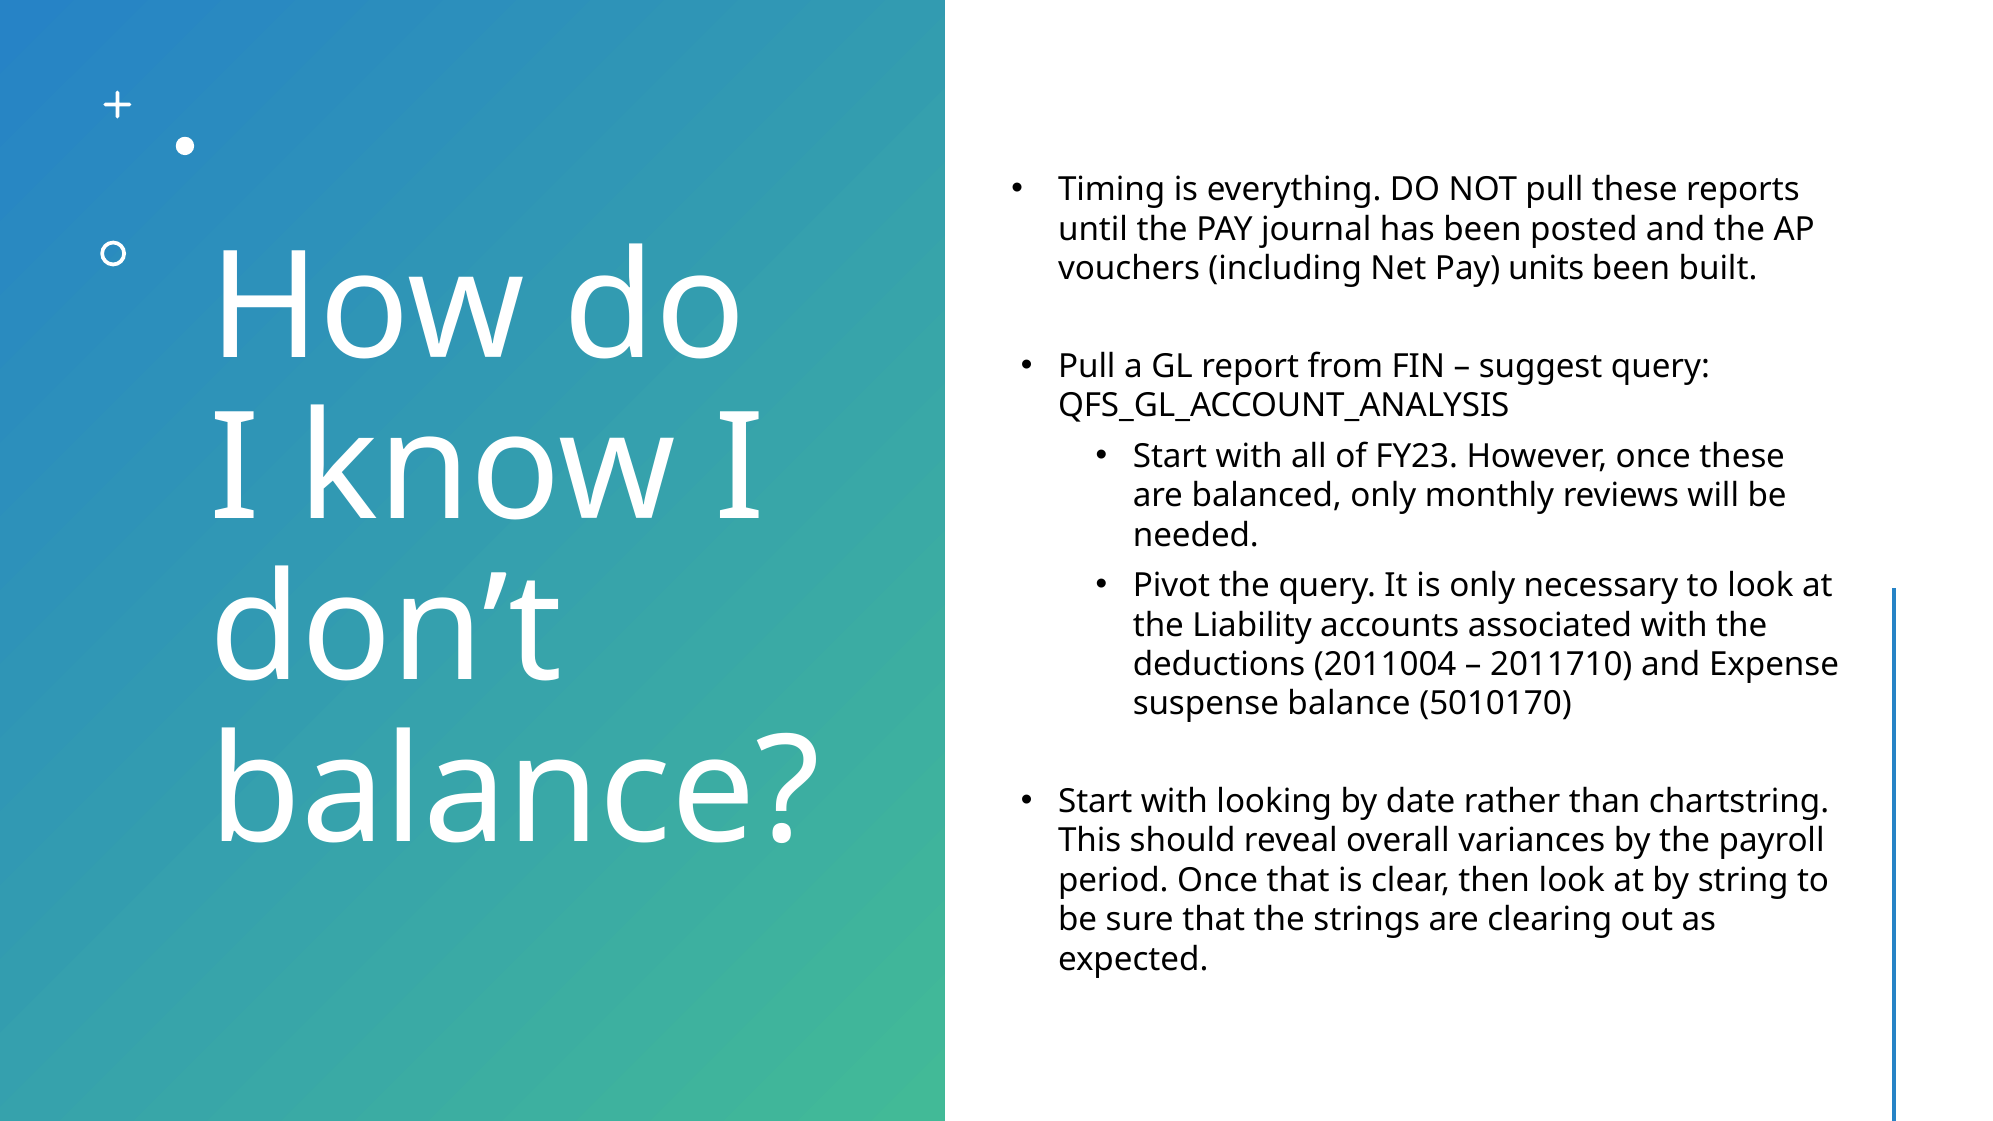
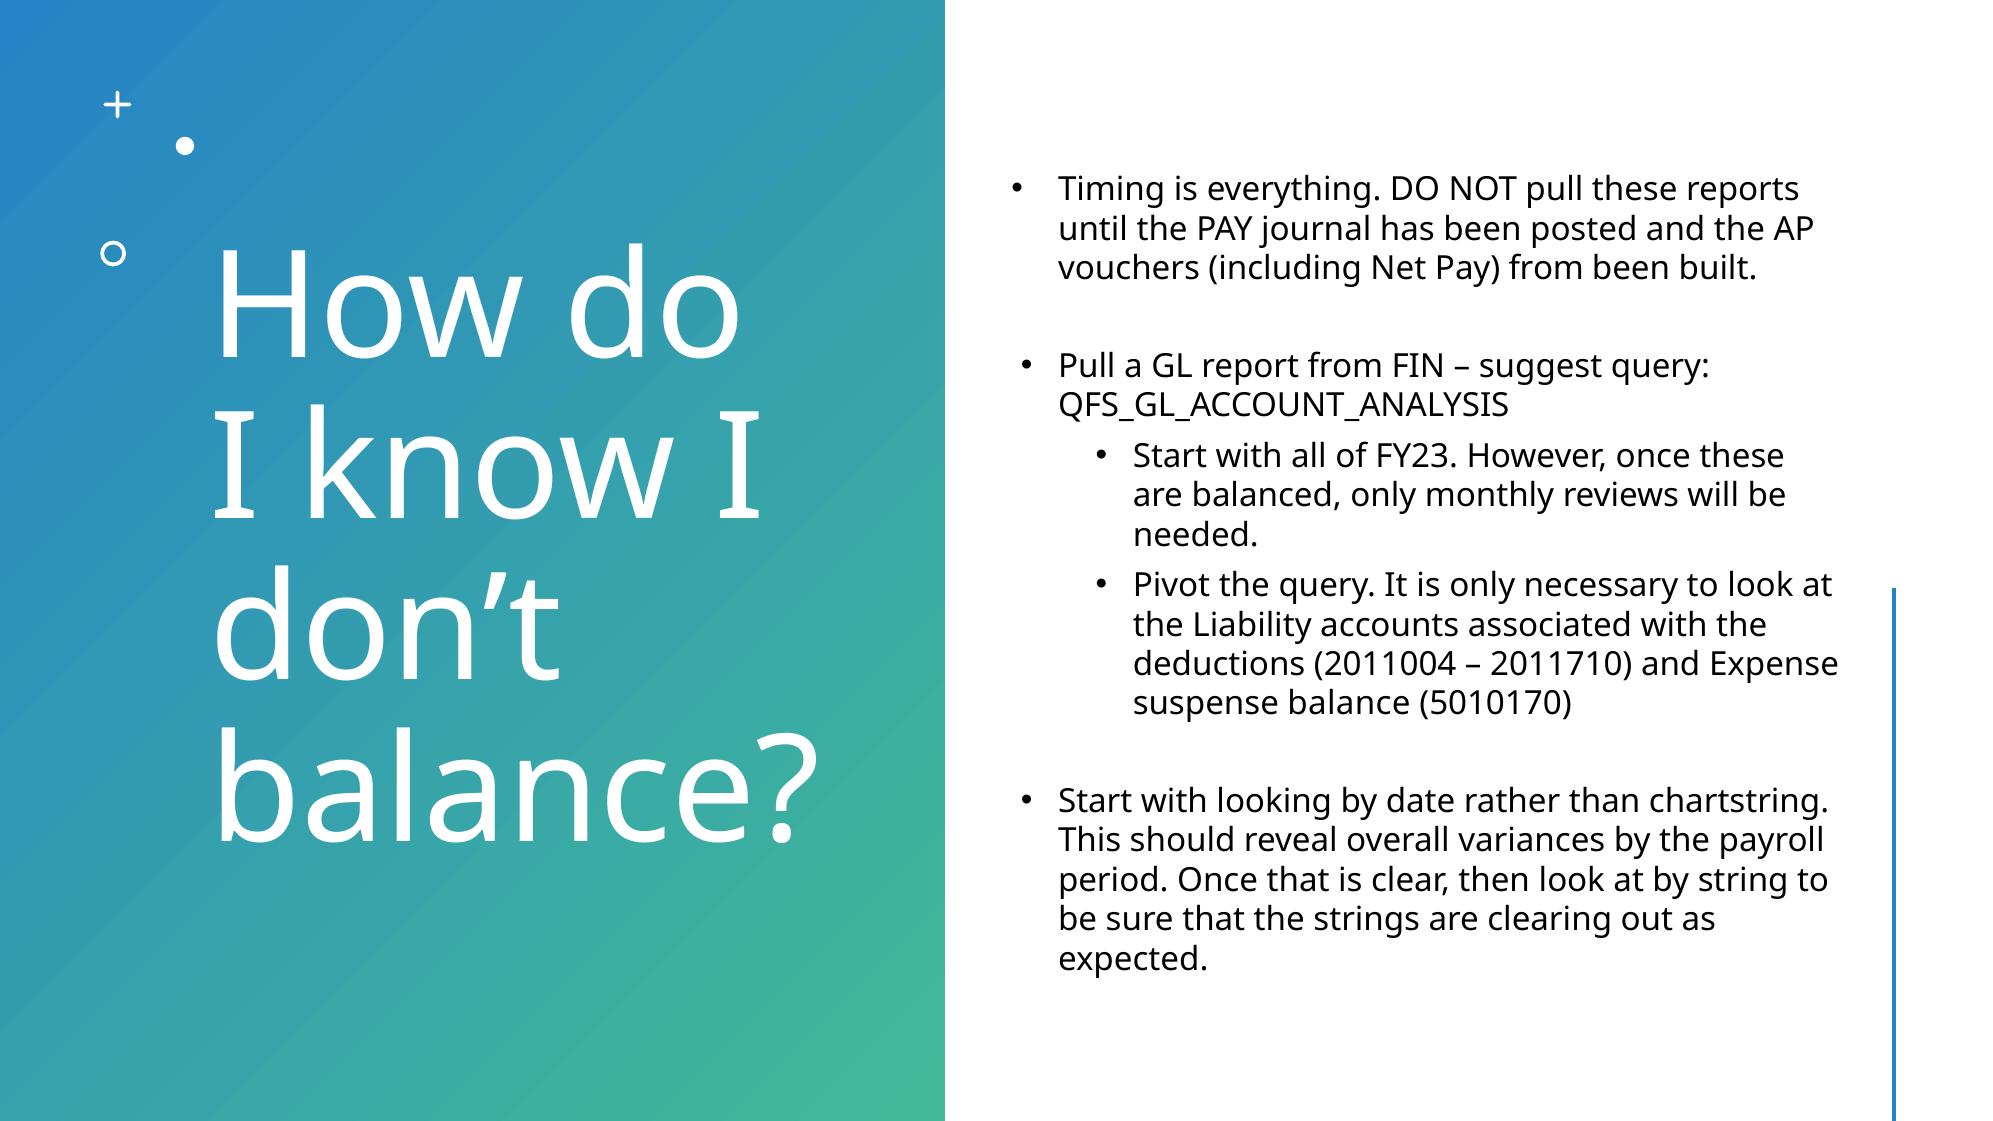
Pay units: units -> from
